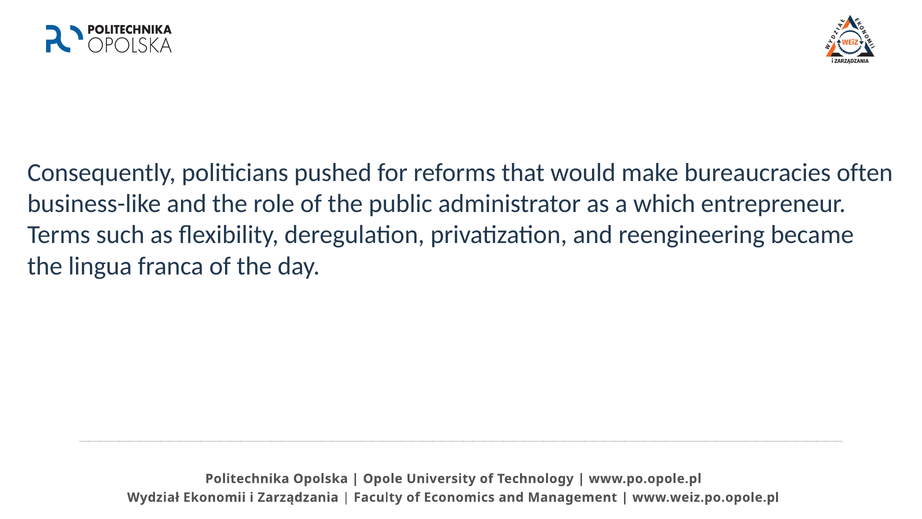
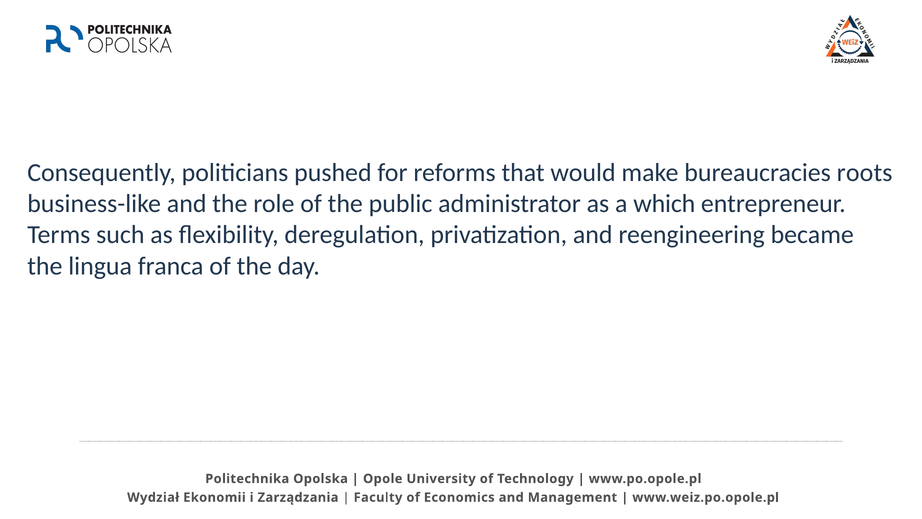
often: often -> roots
